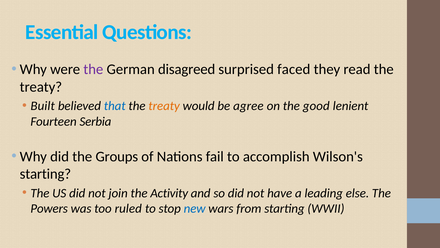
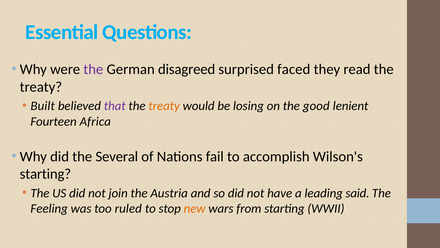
that colour: blue -> purple
agree: agree -> losing
Serbia: Serbia -> Africa
Groups: Groups -> Several
Activity: Activity -> Austria
else: else -> said
Powers: Powers -> Feeling
new colour: blue -> orange
